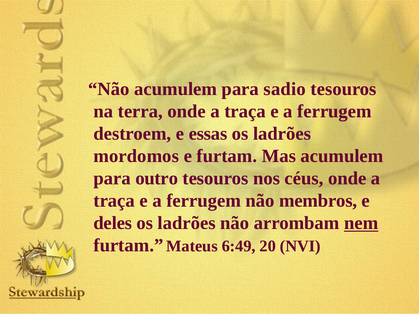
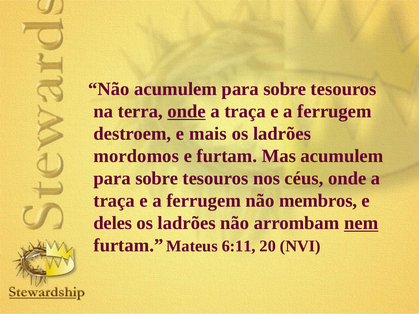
Não acumulem para sadio: sadio -> sobre
onde at (187, 112) underline: none -> present
essas: essas -> mais
outro at (157, 179): outro -> sobre
6:49: 6:49 -> 6:11
